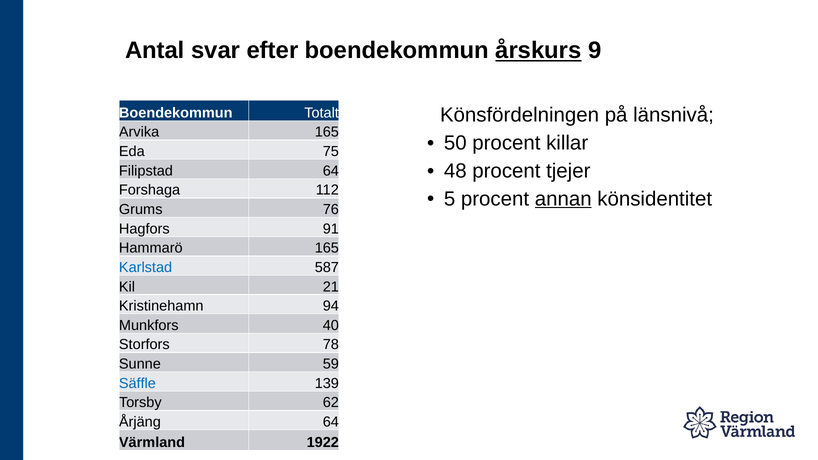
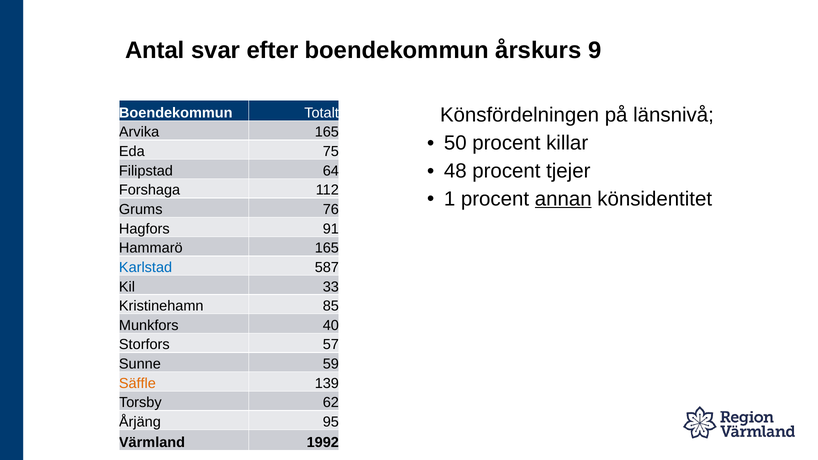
årskurs underline: present -> none
5: 5 -> 1
21: 21 -> 33
94: 94 -> 85
78: 78 -> 57
Säffle colour: blue -> orange
Årjäng 64: 64 -> 95
1922: 1922 -> 1992
